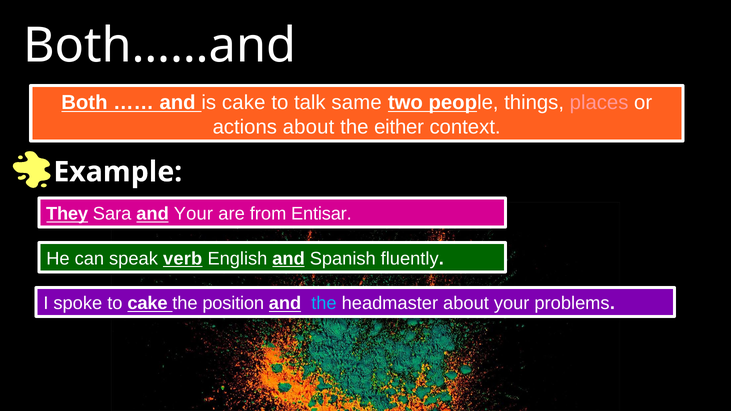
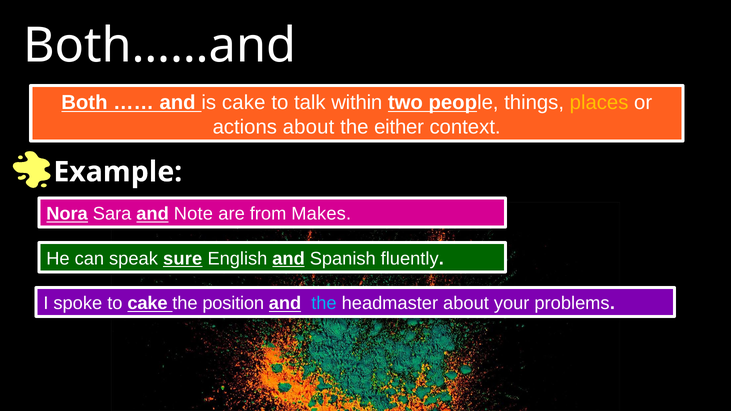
same: same -> within
places colour: pink -> yellow
They: They -> Nora
and Your: Your -> Note
Entisar: Entisar -> Makes
verb: verb -> sure
